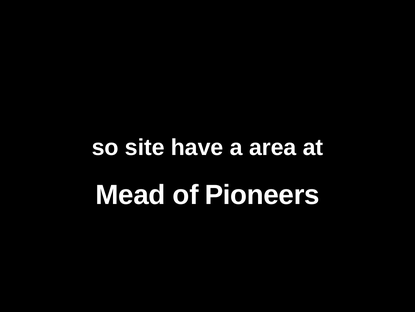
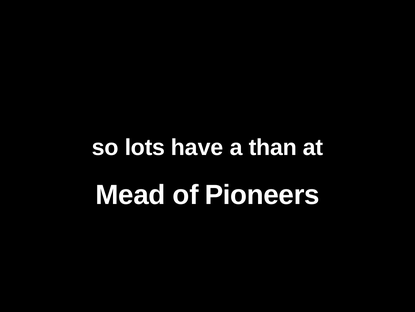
site: site -> lots
area: area -> than
